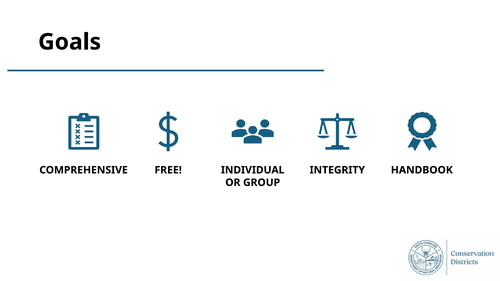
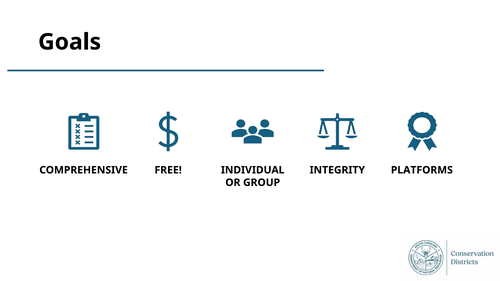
HANDBOOK: HANDBOOK -> PLATFORMS
